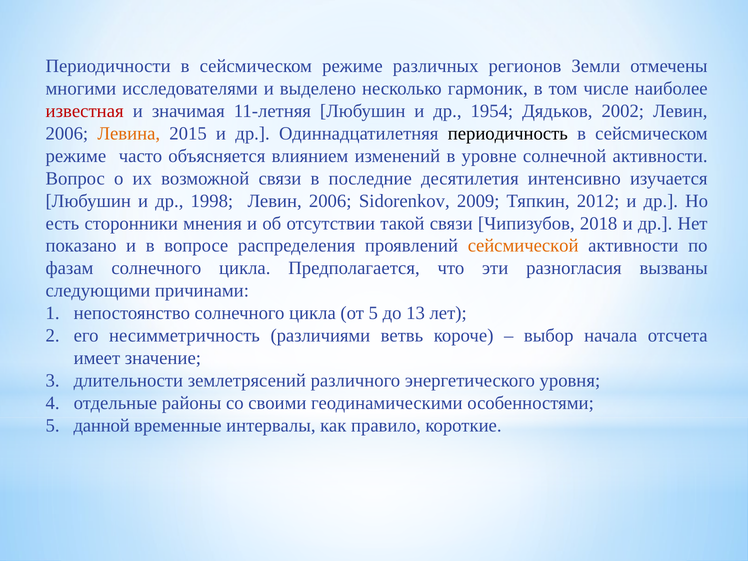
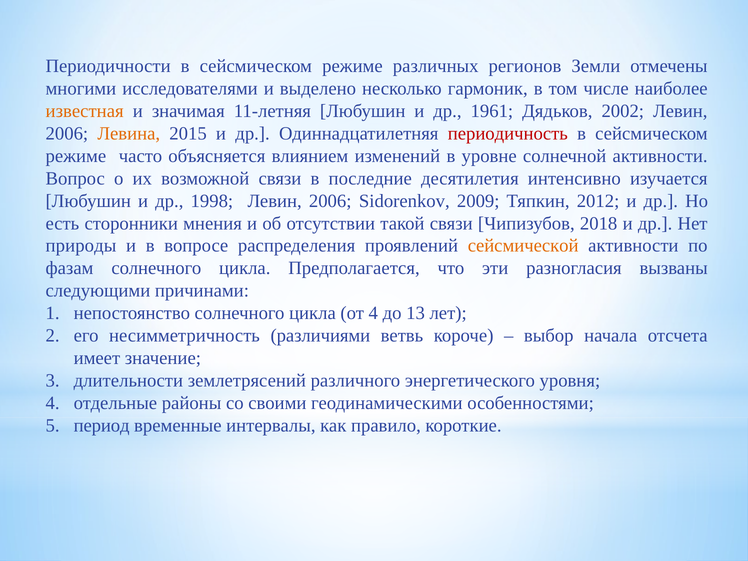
известная colour: red -> orange
1954: 1954 -> 1961
периодичность colour: black -> red
показано: показано -> природы
от 5: 5 -> 4
данной: данной -> период
